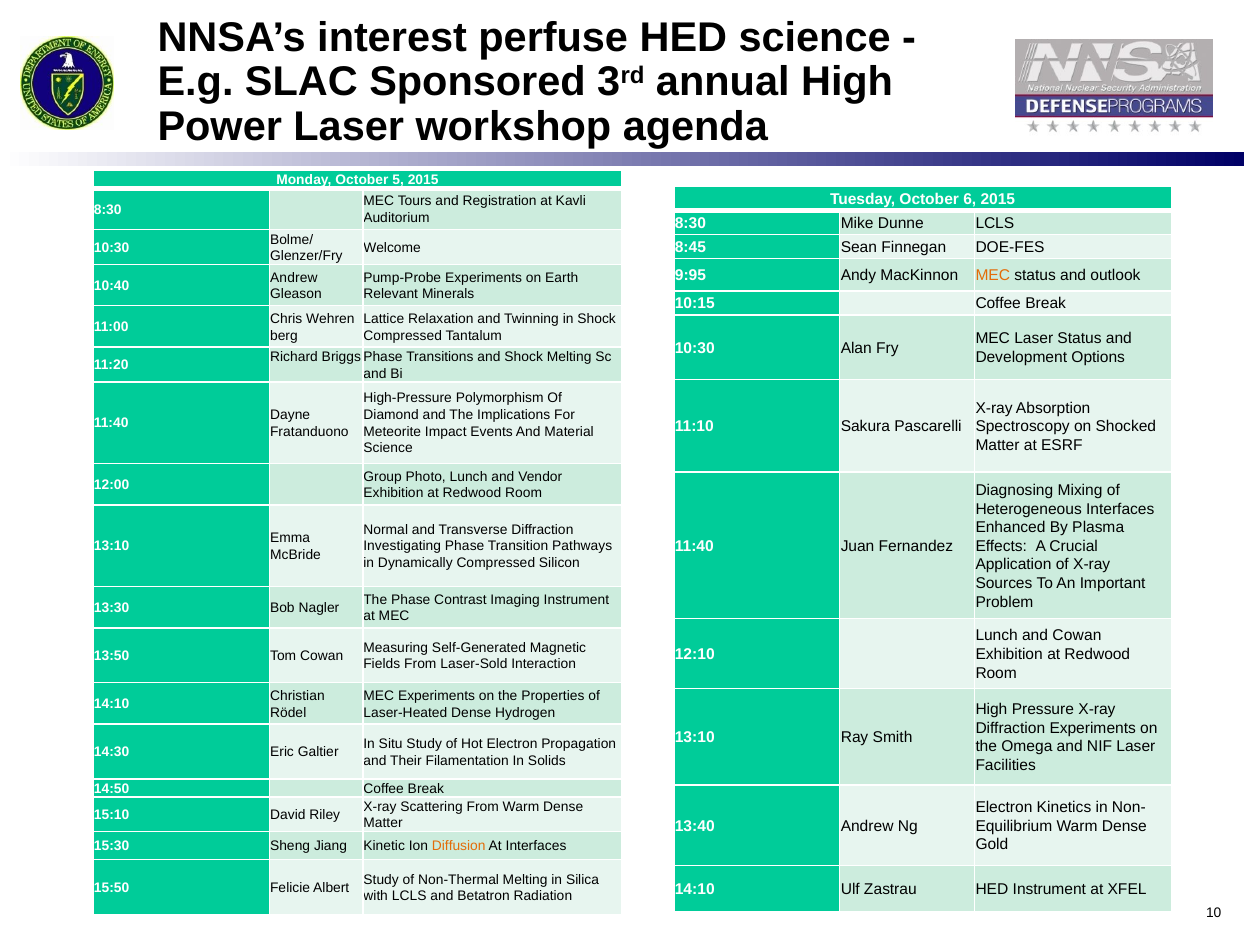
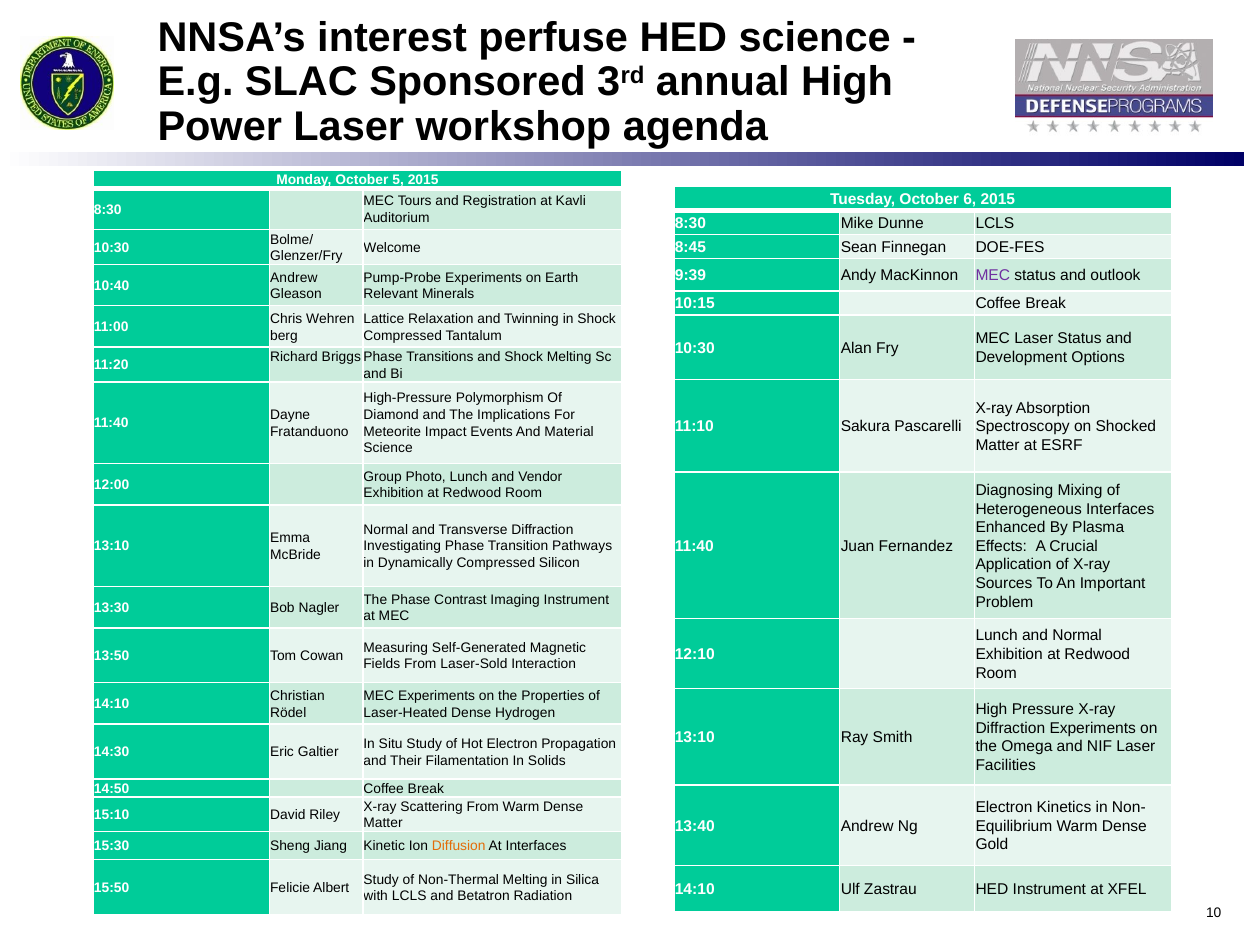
9:95: 9:95 -> 9:39
MEC at (993, 275) colour: orange -> purple
and Cowan: Cowan -> Normal
